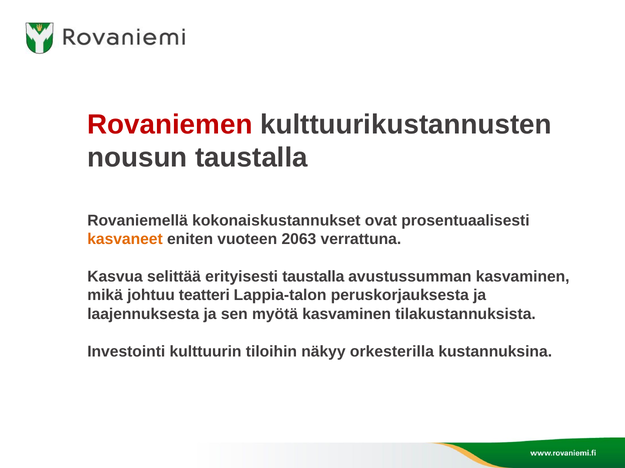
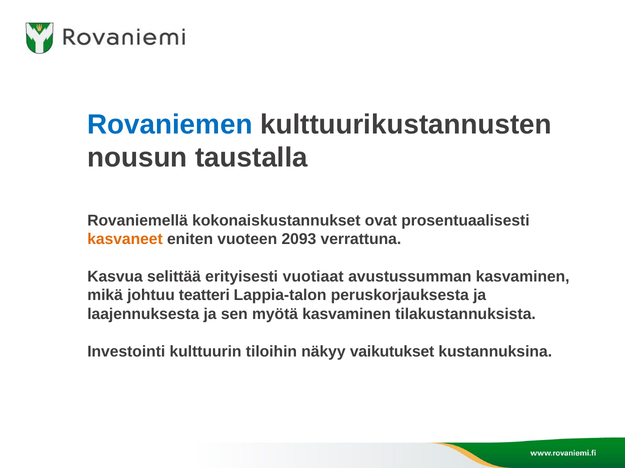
Rovaniemen colour: red -> blue
2063: 2063 -> 2093
erityisesti taustalla: taustalla -> vuotiaat
orkesterilla: orkesterilla -> vaikutukset
